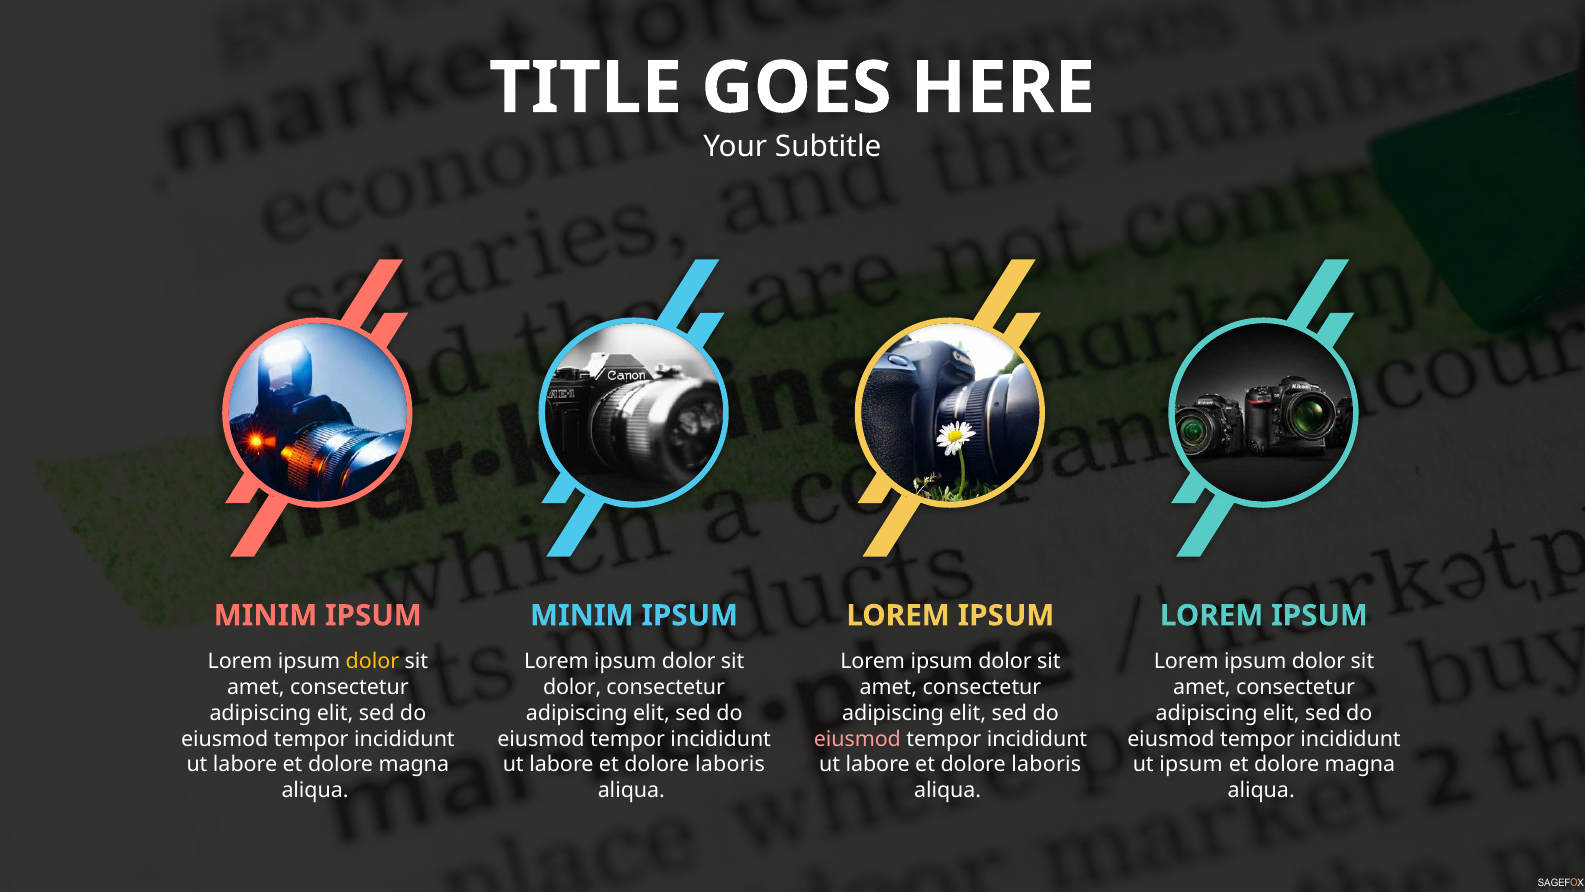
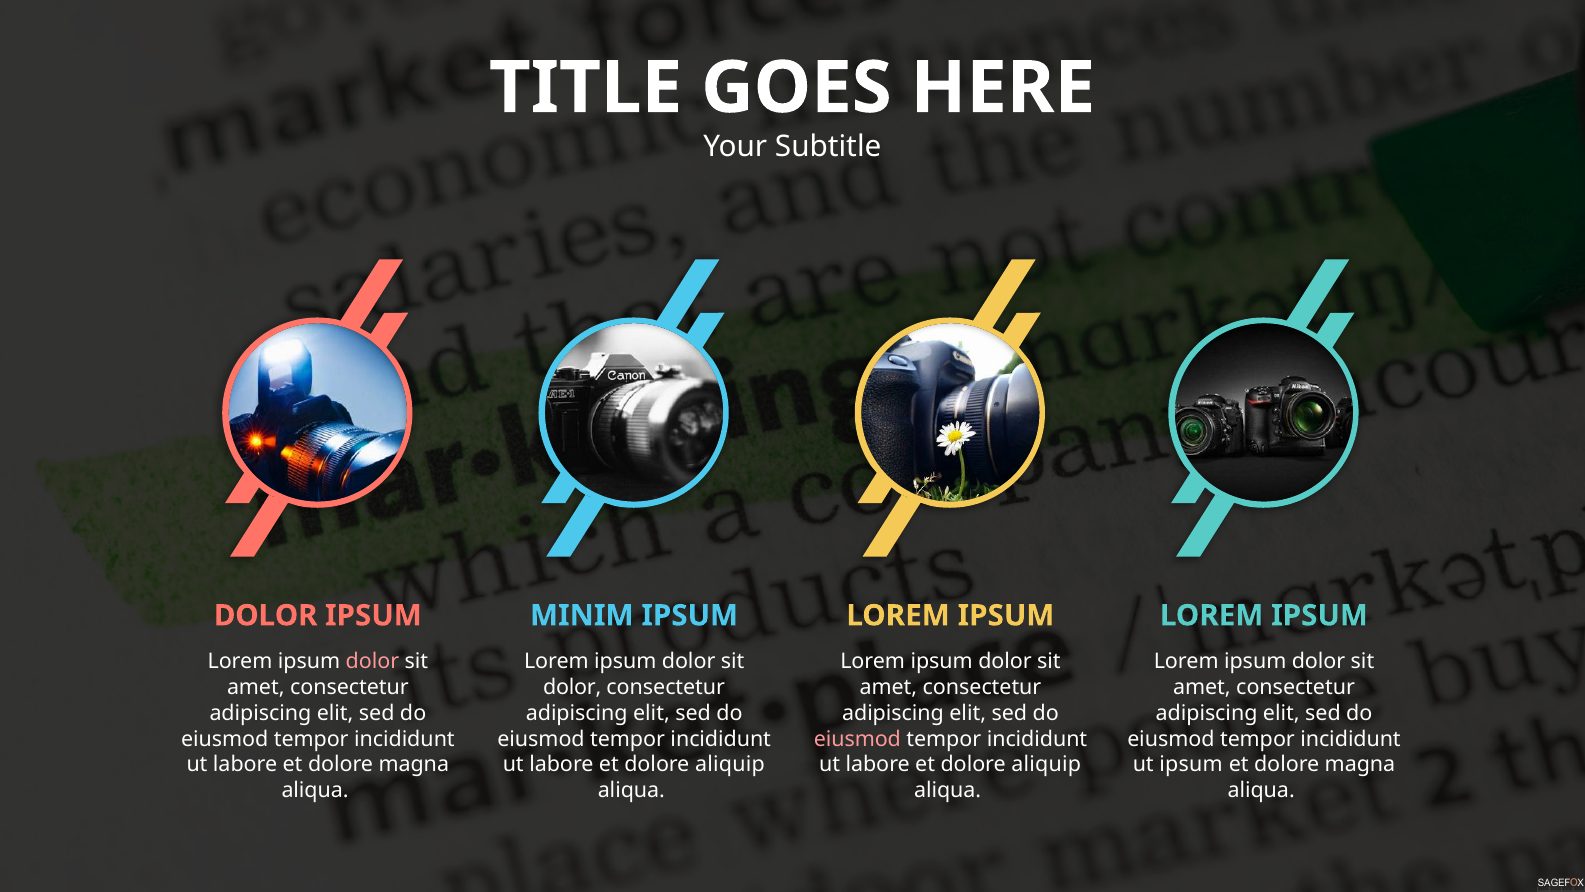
MINIM at (265, 615): MINIM -> DOLOR
dolor at (372, 661) colour: yellow -> pink
laboris at (730, 764): laboris -> aliquip
laboris at (1046, 764): laboris -> aliquip
